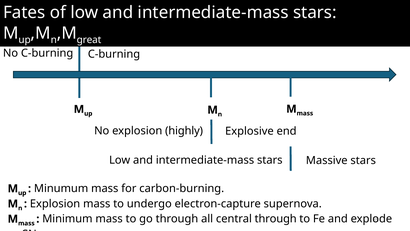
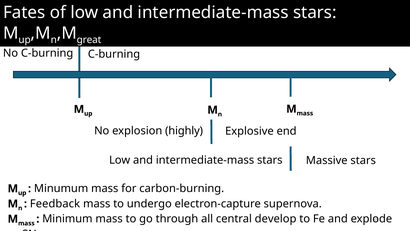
Explosion at (55, 203): Explosion -> Feedback
central through: through -> develop
